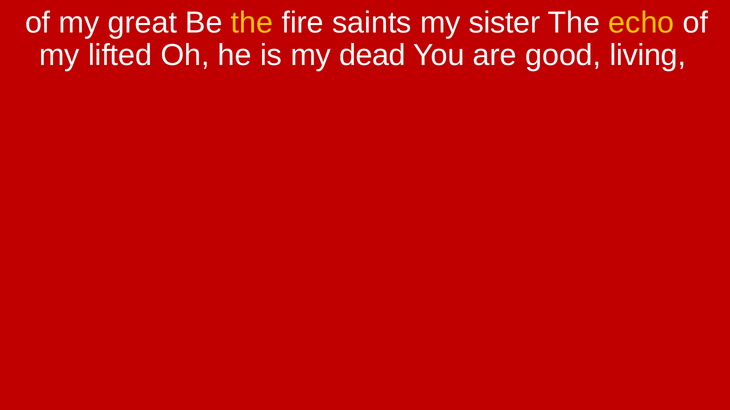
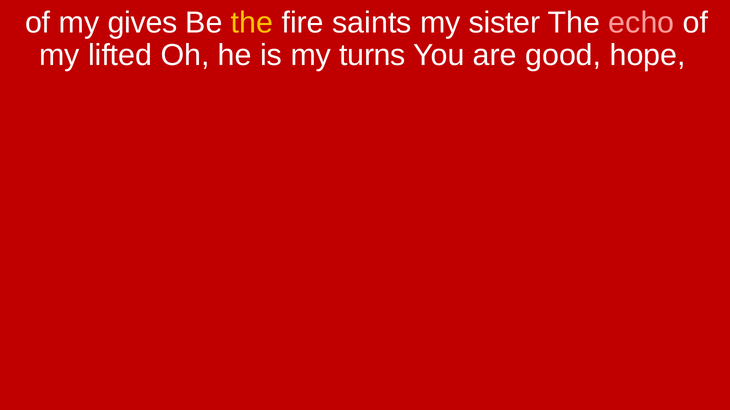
great: great -> gives
echo colour: yellow -> pink
dead: dead -> turns
living: living -> hope
